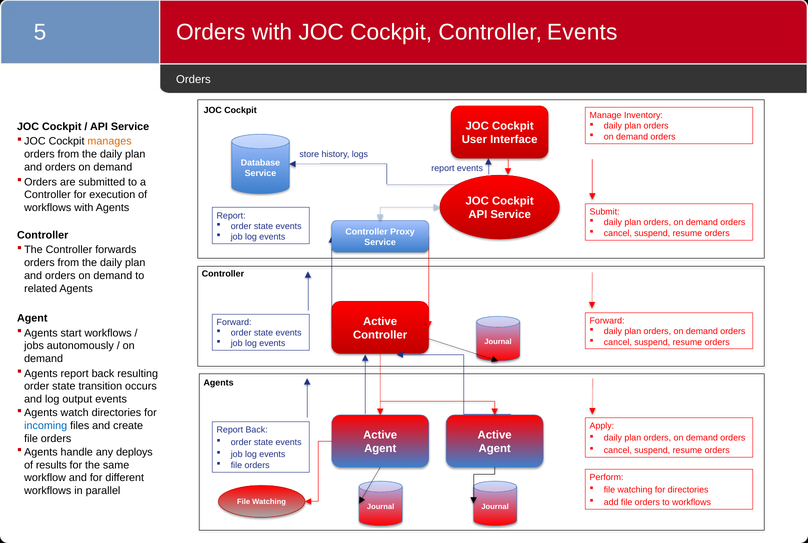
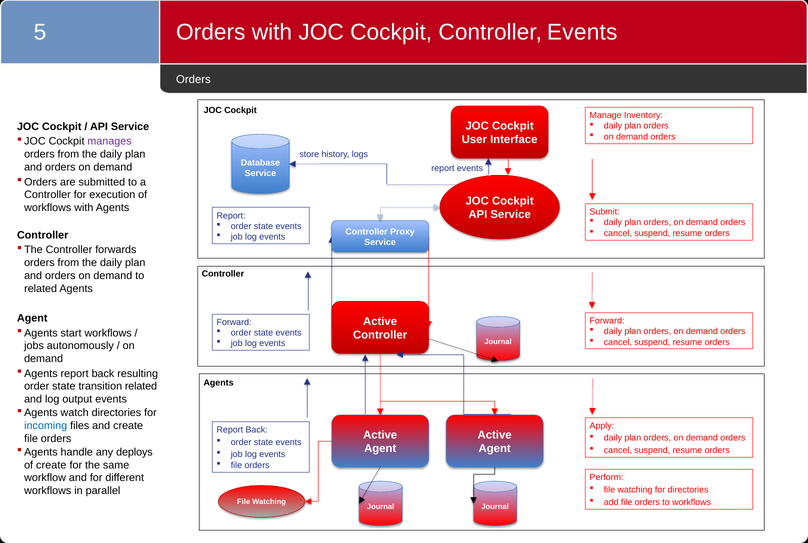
manages colour: orange -> purple
transition occurs: occurs -> related
of results: results -> create
